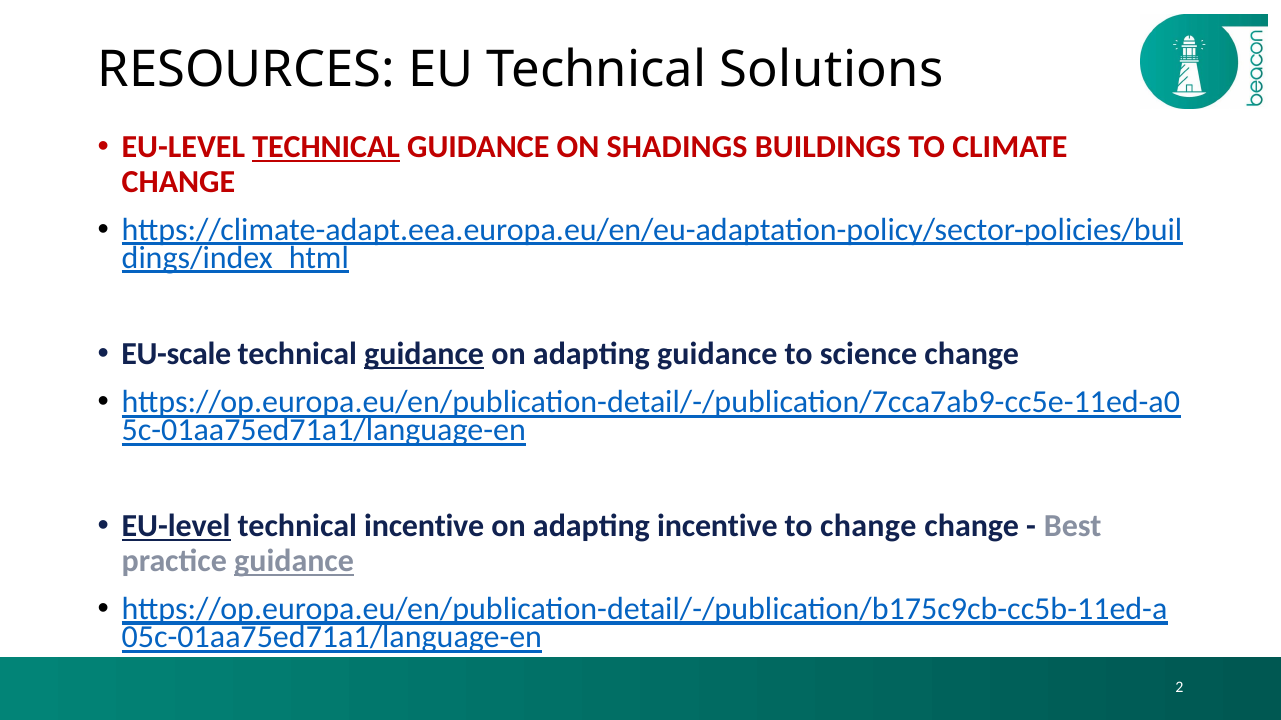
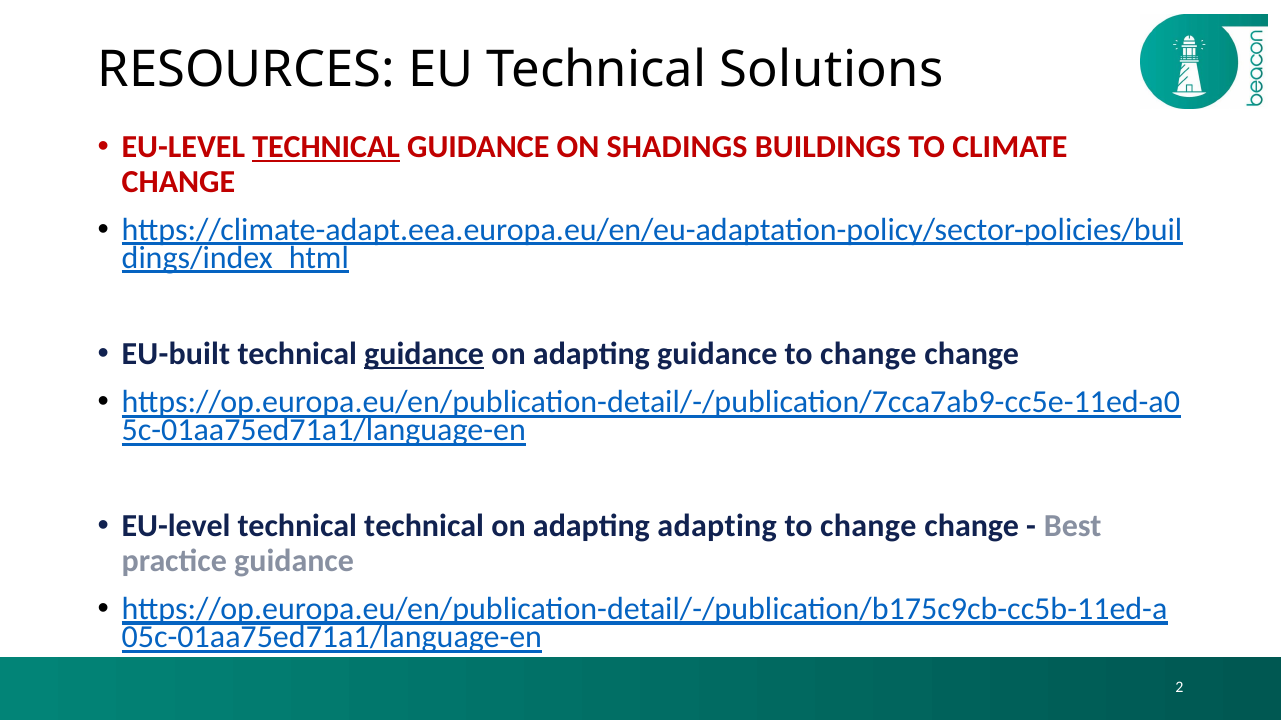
EU-scale: EU-scale -> EU-built
science at (868, 354): science -> change
EU-level at (176, 527) underline: present -> none
technical incentive: incentive -> technical
adapting incentive: incentive -> adapting
guidance at (294, 561) underline: present -> none
